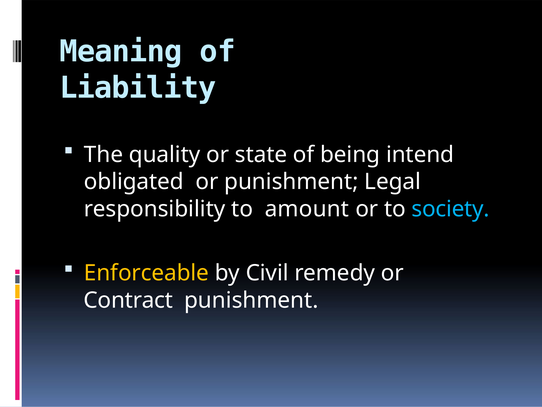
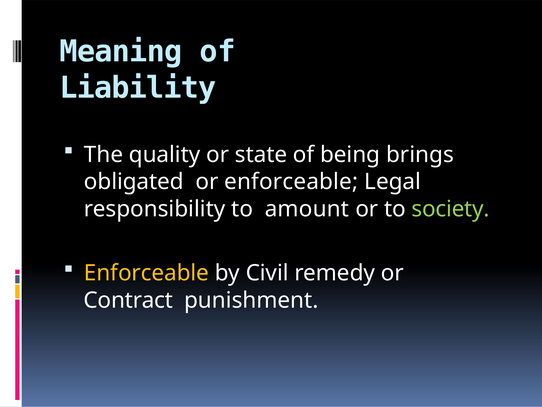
intend: intend -> brings
or punishment: punishment -> enforceable
society colour: light blue -> light green
